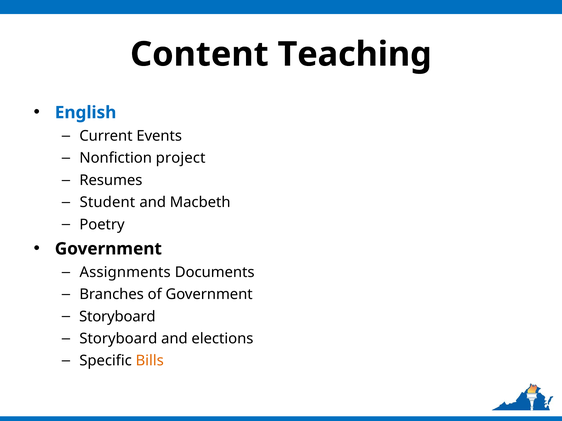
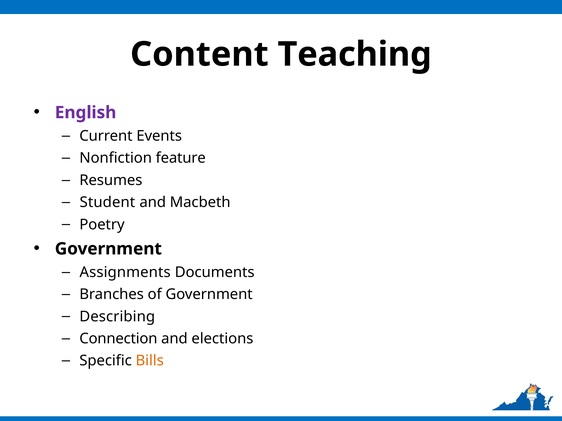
English colour: blue -> purple
project: project -> feature
Storyboard at (117, 317): Storyboard -> Describing
Storyboard at (118, 339): Storyboard -> Connection
